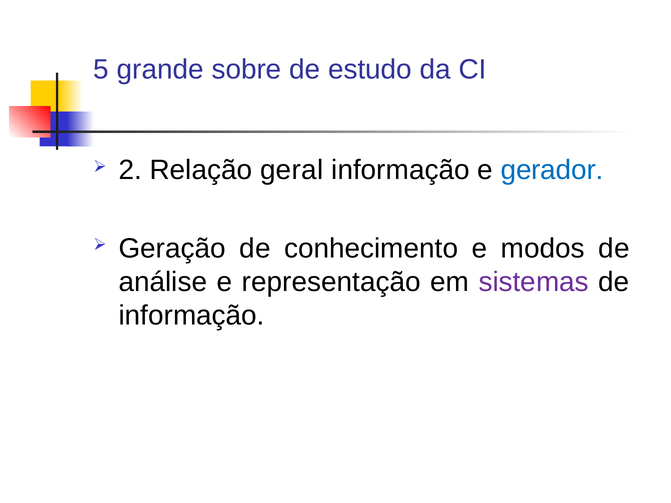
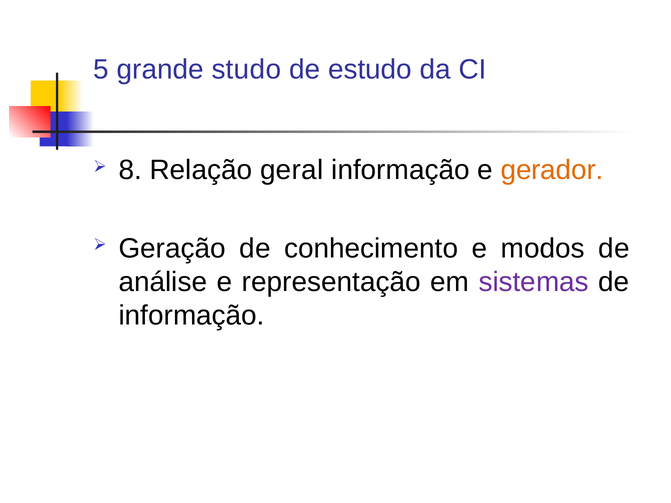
sobre: sobre -> studo
2: 2 -> 8
gerador colour: blue -> orange
